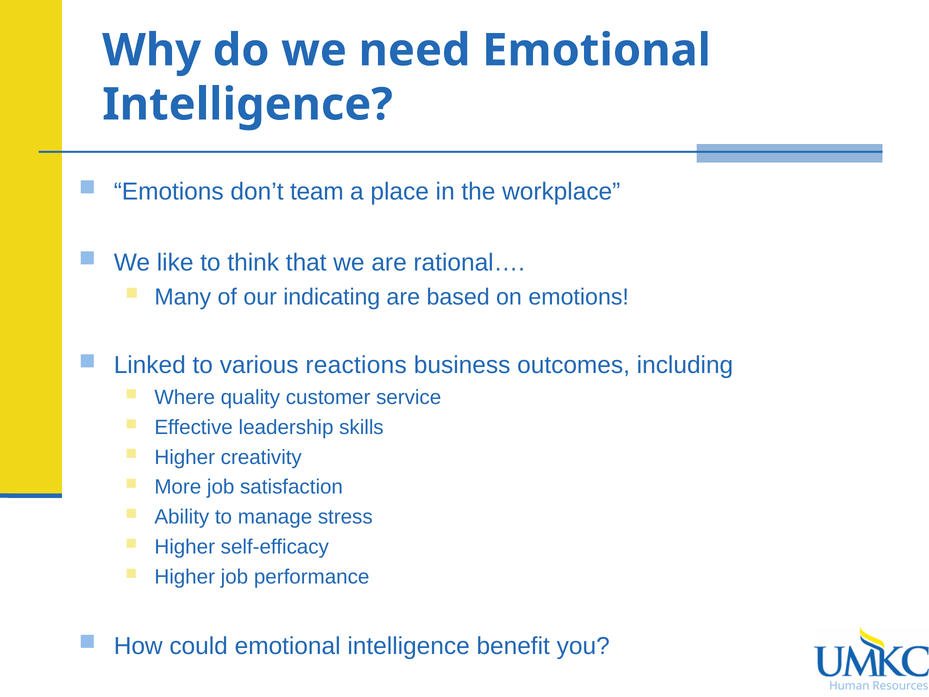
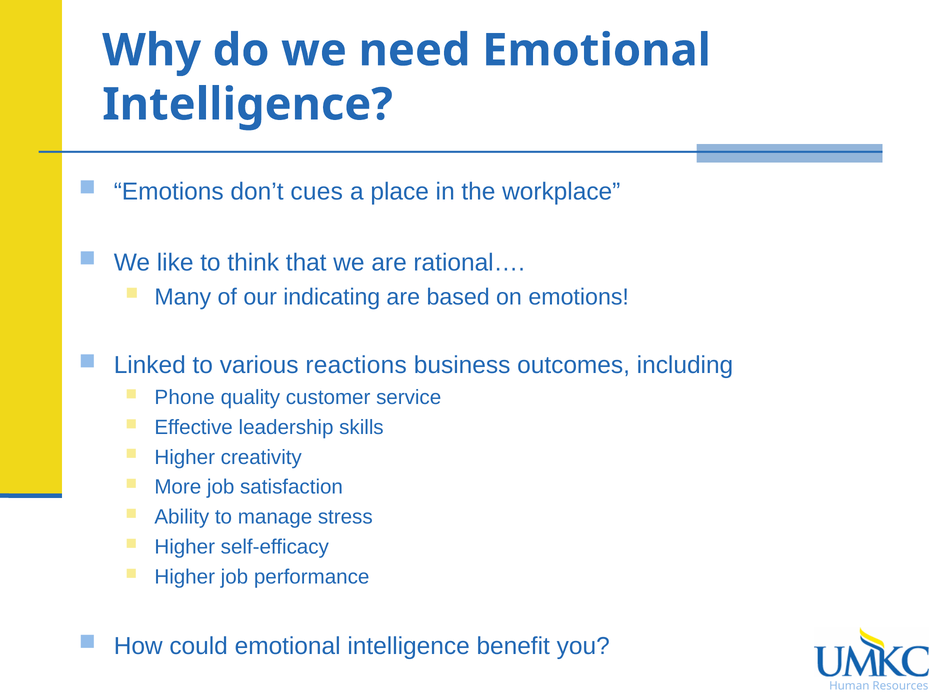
team: team -> cues
Where: Where -> Phone
